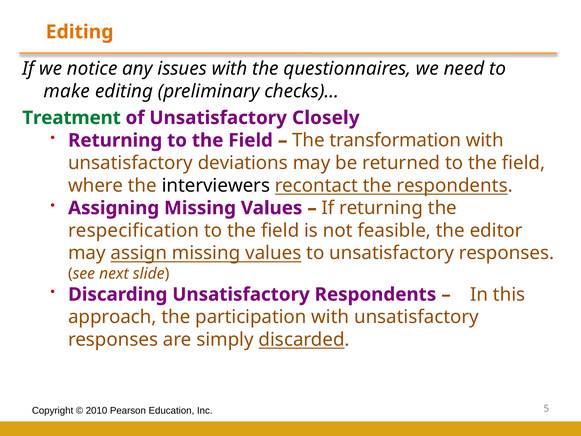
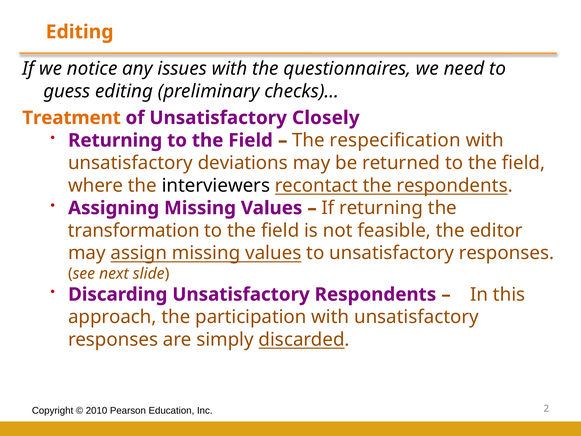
make: make -> guess
Treatment colour: green -> orange
transformation: transformation -> respecification
respecification: respecification -> transformation
5: 5 -> 2
